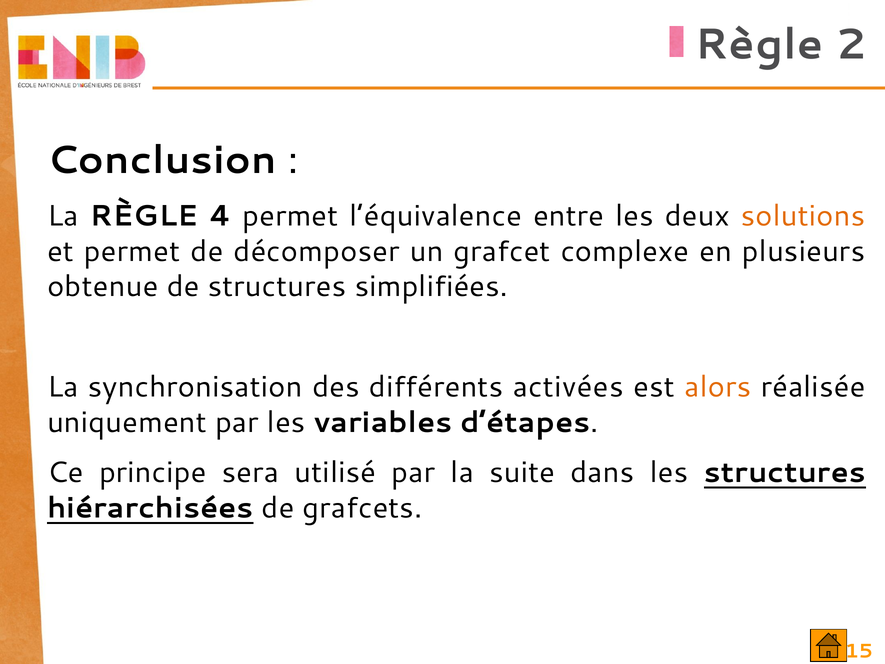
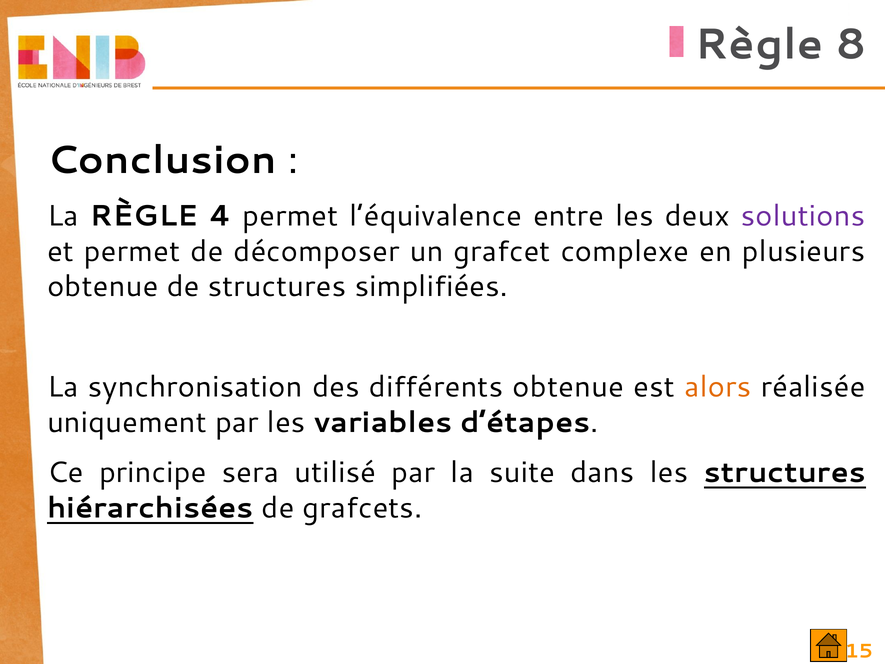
2: 2 -> 8
solutions colour: orange -> purple
différents activées: activées -> obtenue
